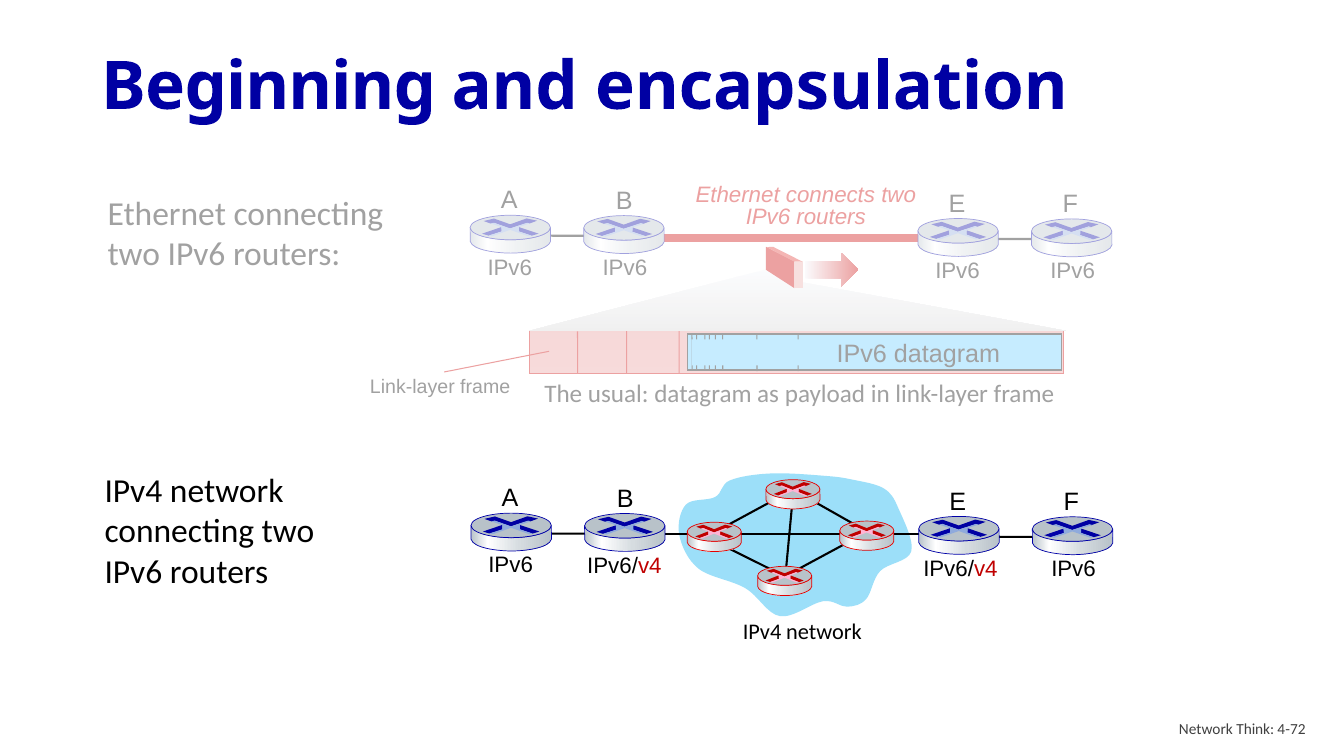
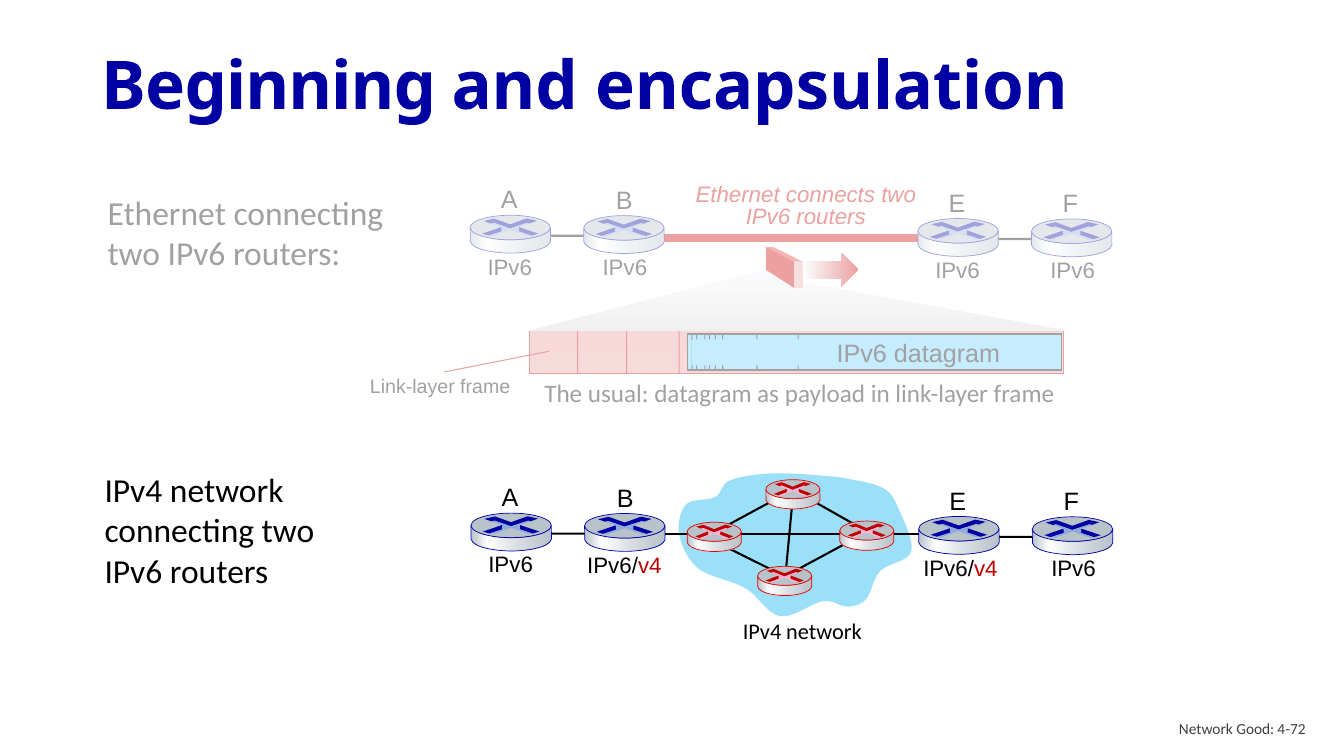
Think: Think -> Good
